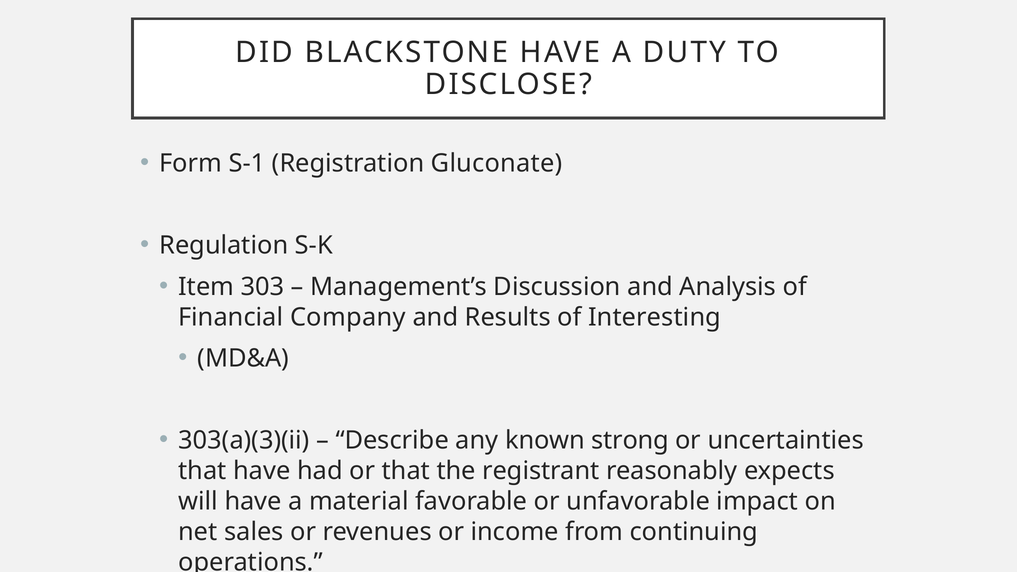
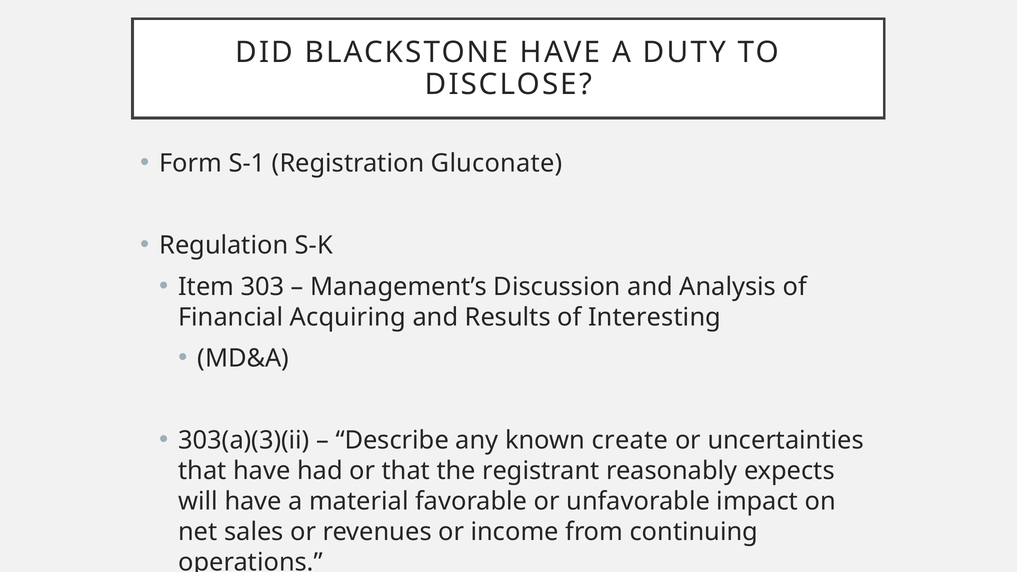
Company: Company -> Acquiring
strong: strong -> create
